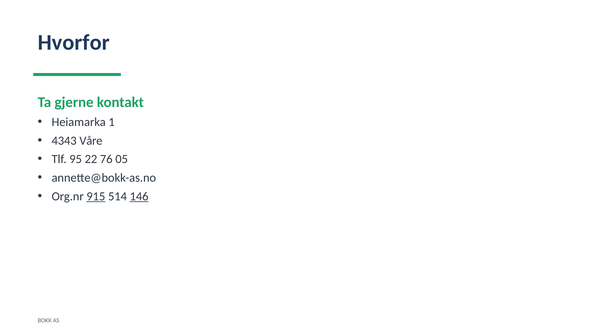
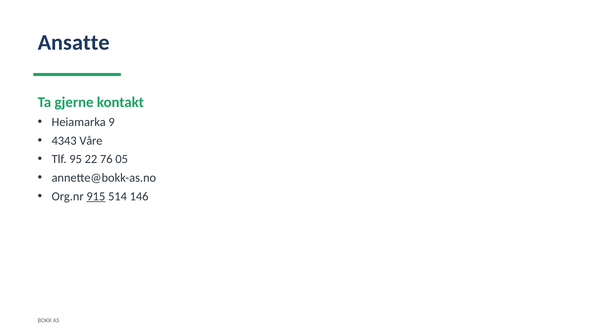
Hvorfor: Hvorfor -> Ansatte
1: 1 -> 9
146 underline: present -> none
